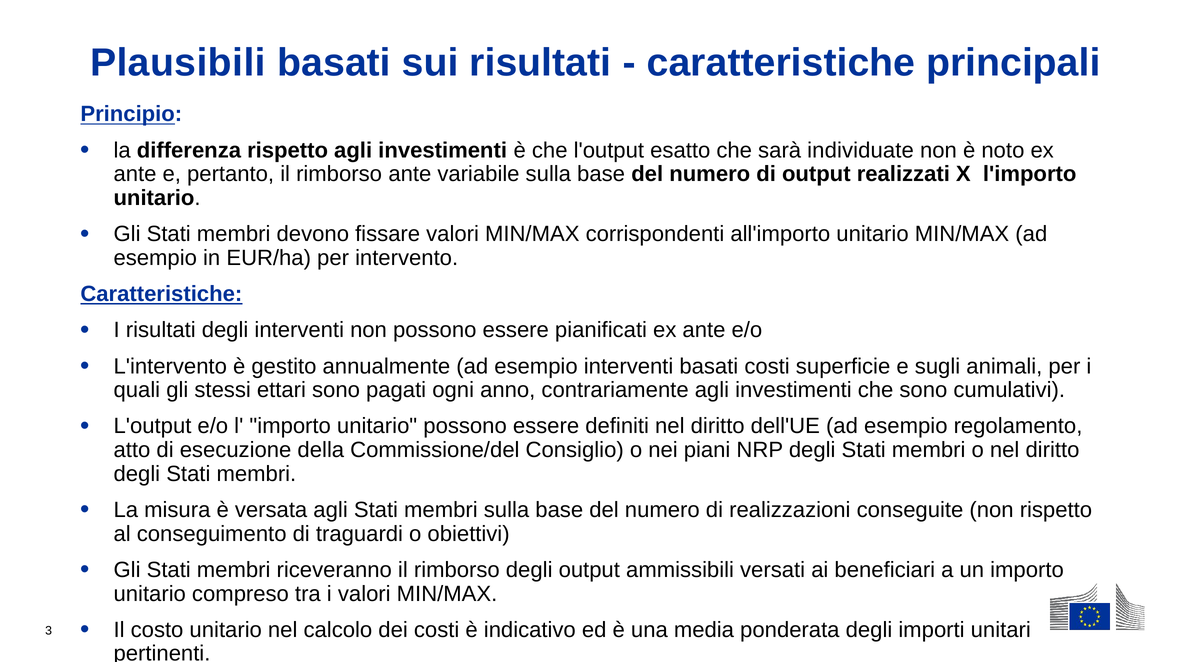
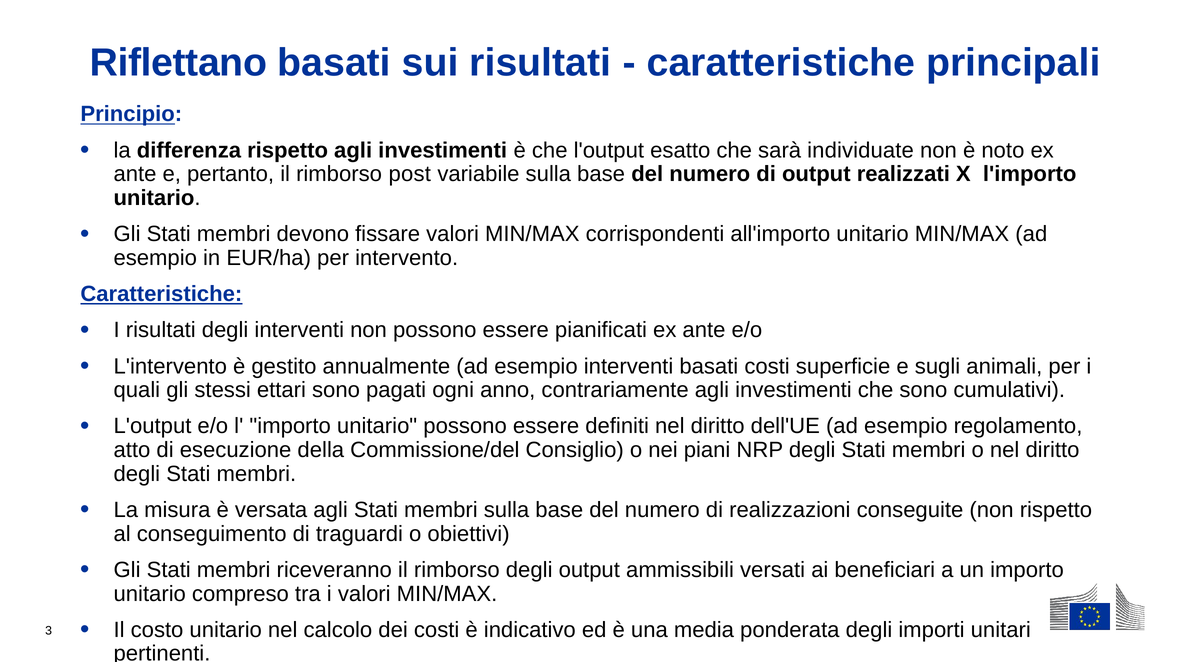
Plausibili: Plausibili -> Riflettano
rimborso ante: ante -> post
